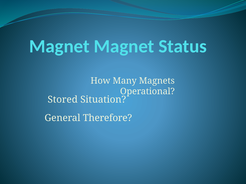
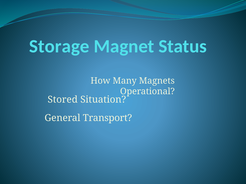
Magnet at (59, 46): Magnet -> Storage
Therefore: Therefore -> Transport
